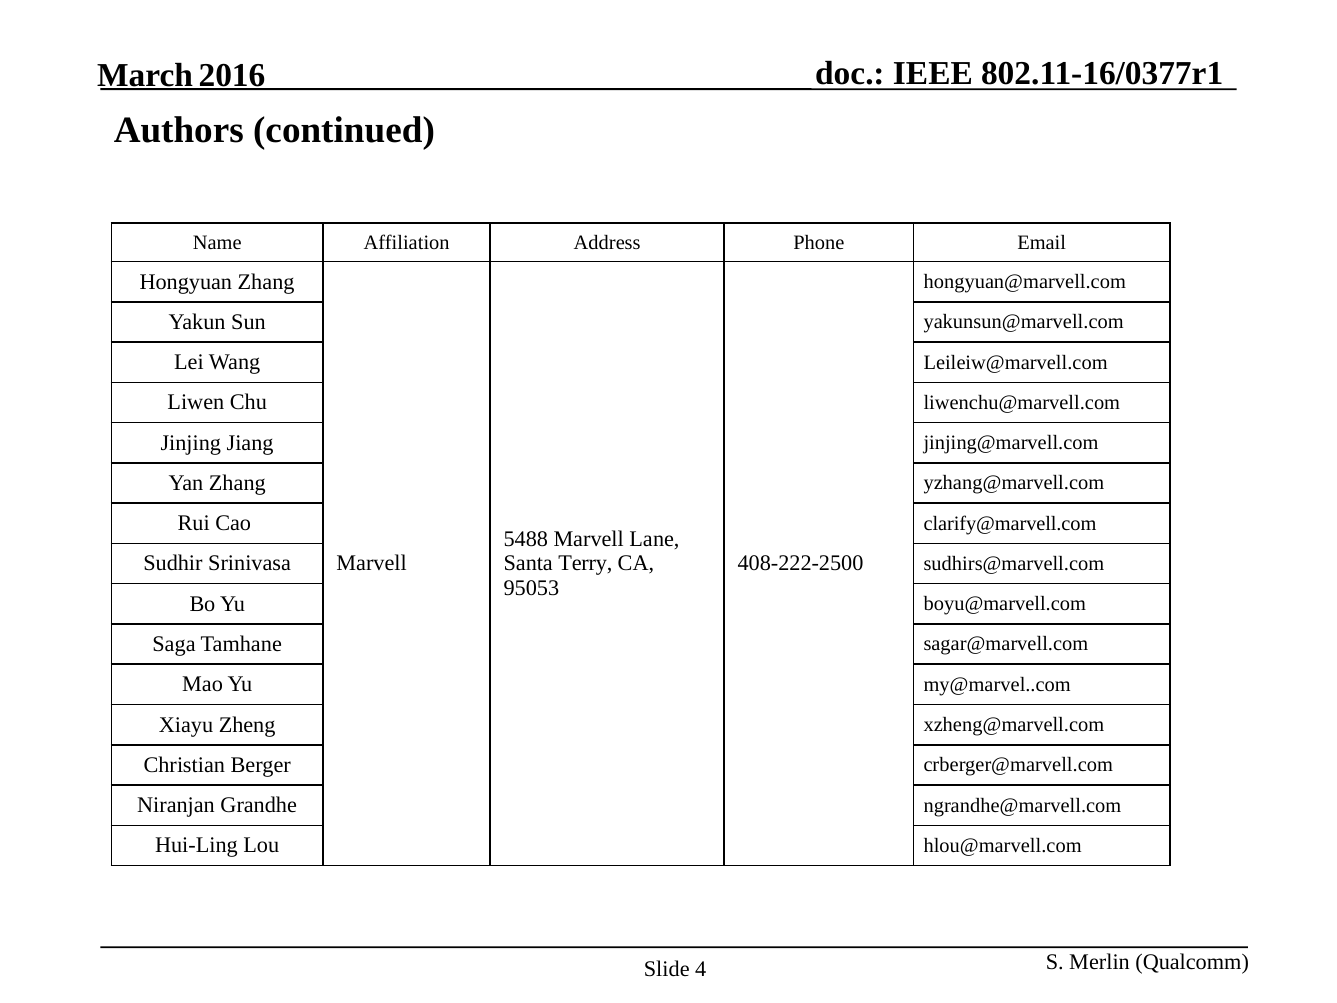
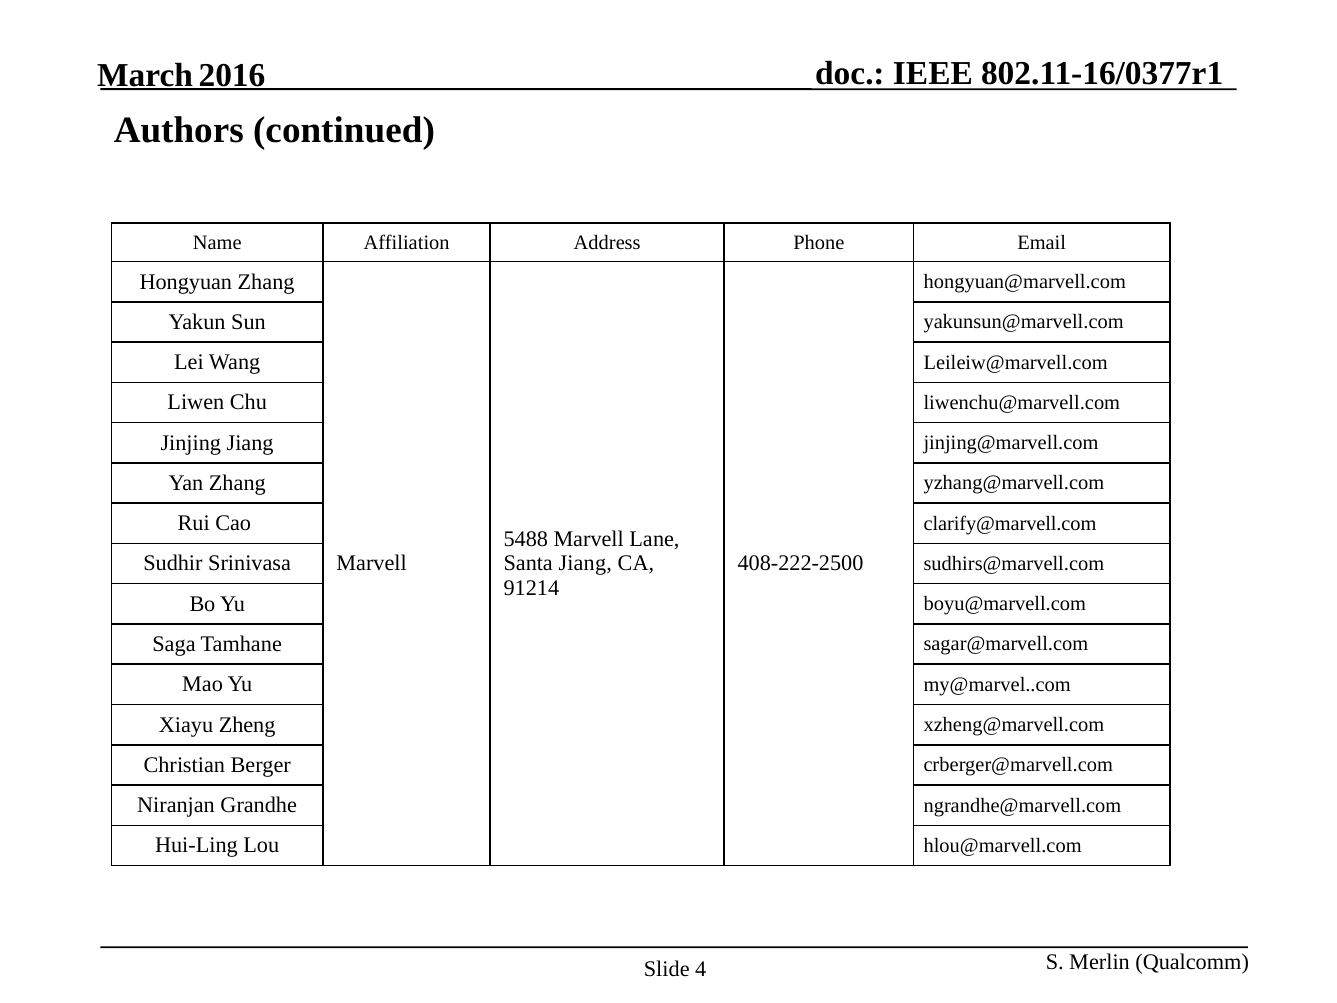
Santa Terry: Terry -> Jiang
95053: 95053 -> 91214
